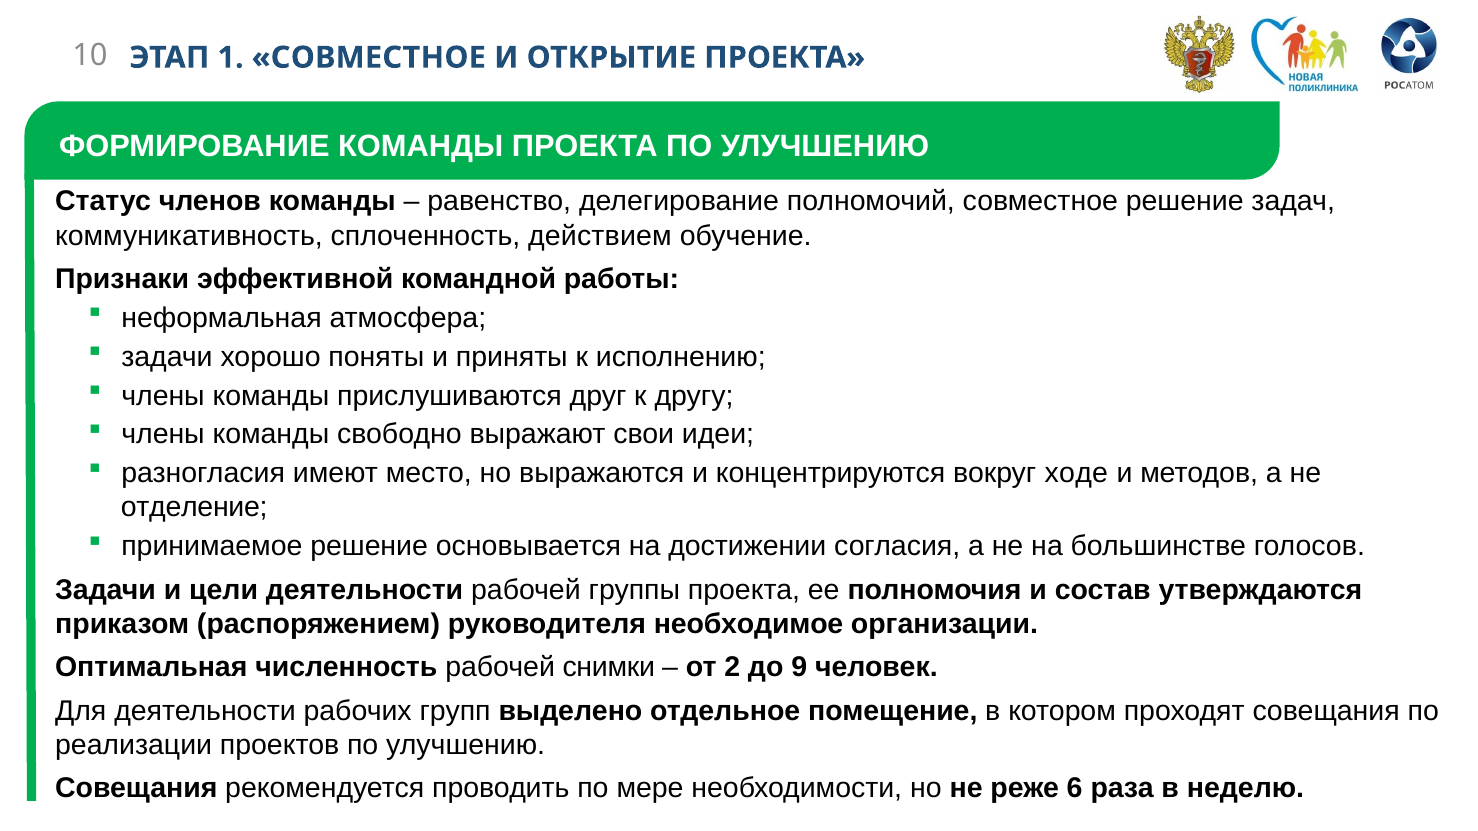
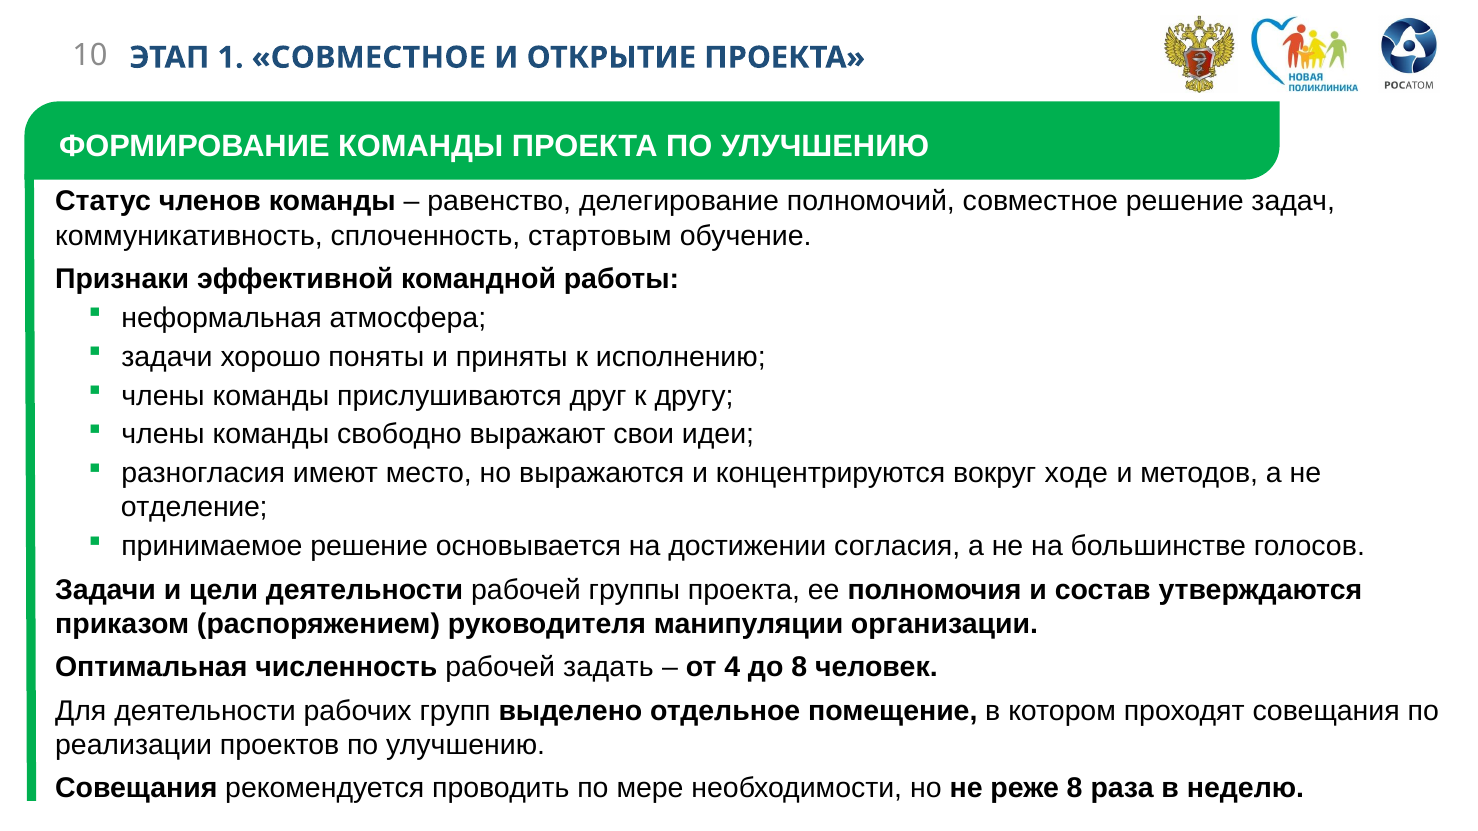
действием: действием -> стартовым
необходимое: необходимое -> манипуляции
снимки: снимки -> задать
2: 2 -> 4
до 9: 9 -> 8
реже 6: 6 -> 8
